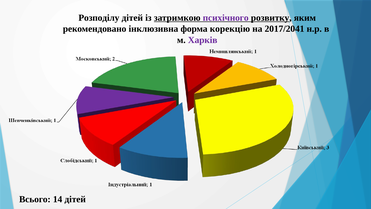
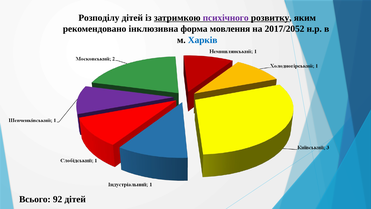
корекцію: корекцію -> мовлення
2017/2041: 2017/2041 -> 2017/2052
Харків colour: purple -> blue
14: 14 -> 92
